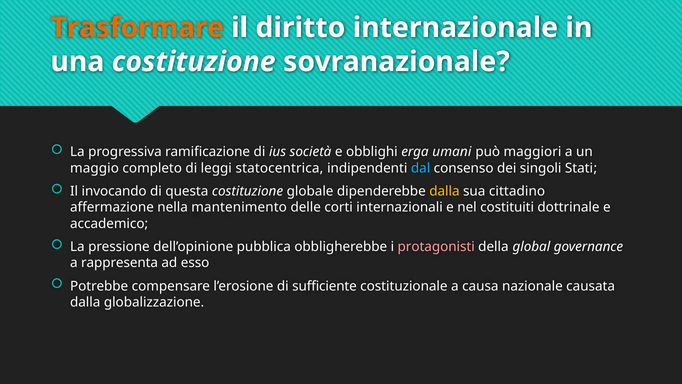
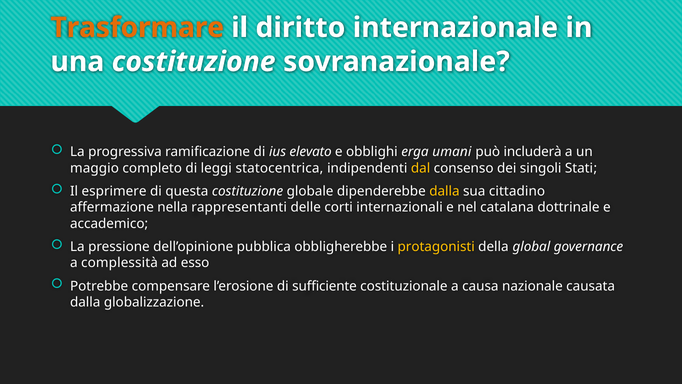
società: società -> elevato
maggiori: maggiori -> includerà
dal colour: light blue -> yellow
invocando: invocando -> esprimere
mantenimento: mantenimento -> rappresentanti
costituiti: costituiti -> catalana
protagonisti colour: pink -> yellow
rappresenta: rappresenta -> complessità
